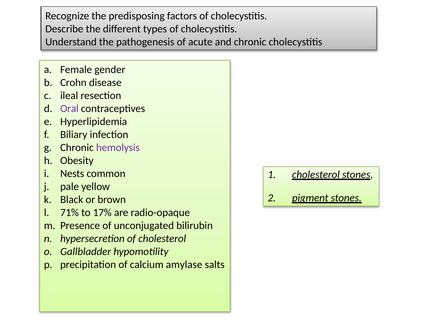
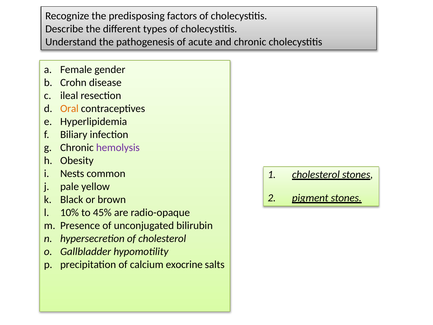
Oral colour: purple -> orange
71%: 71% -> 10%
17%: 17% -> 45%
amylase: amylase -> exocrine
